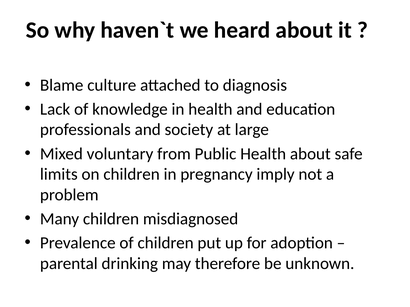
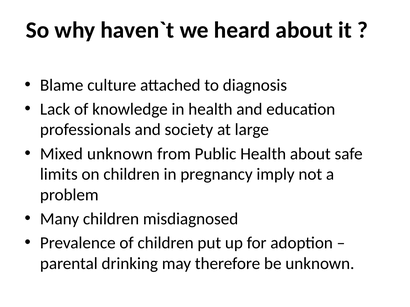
Mixed voluntary: voluntary -> unknown
